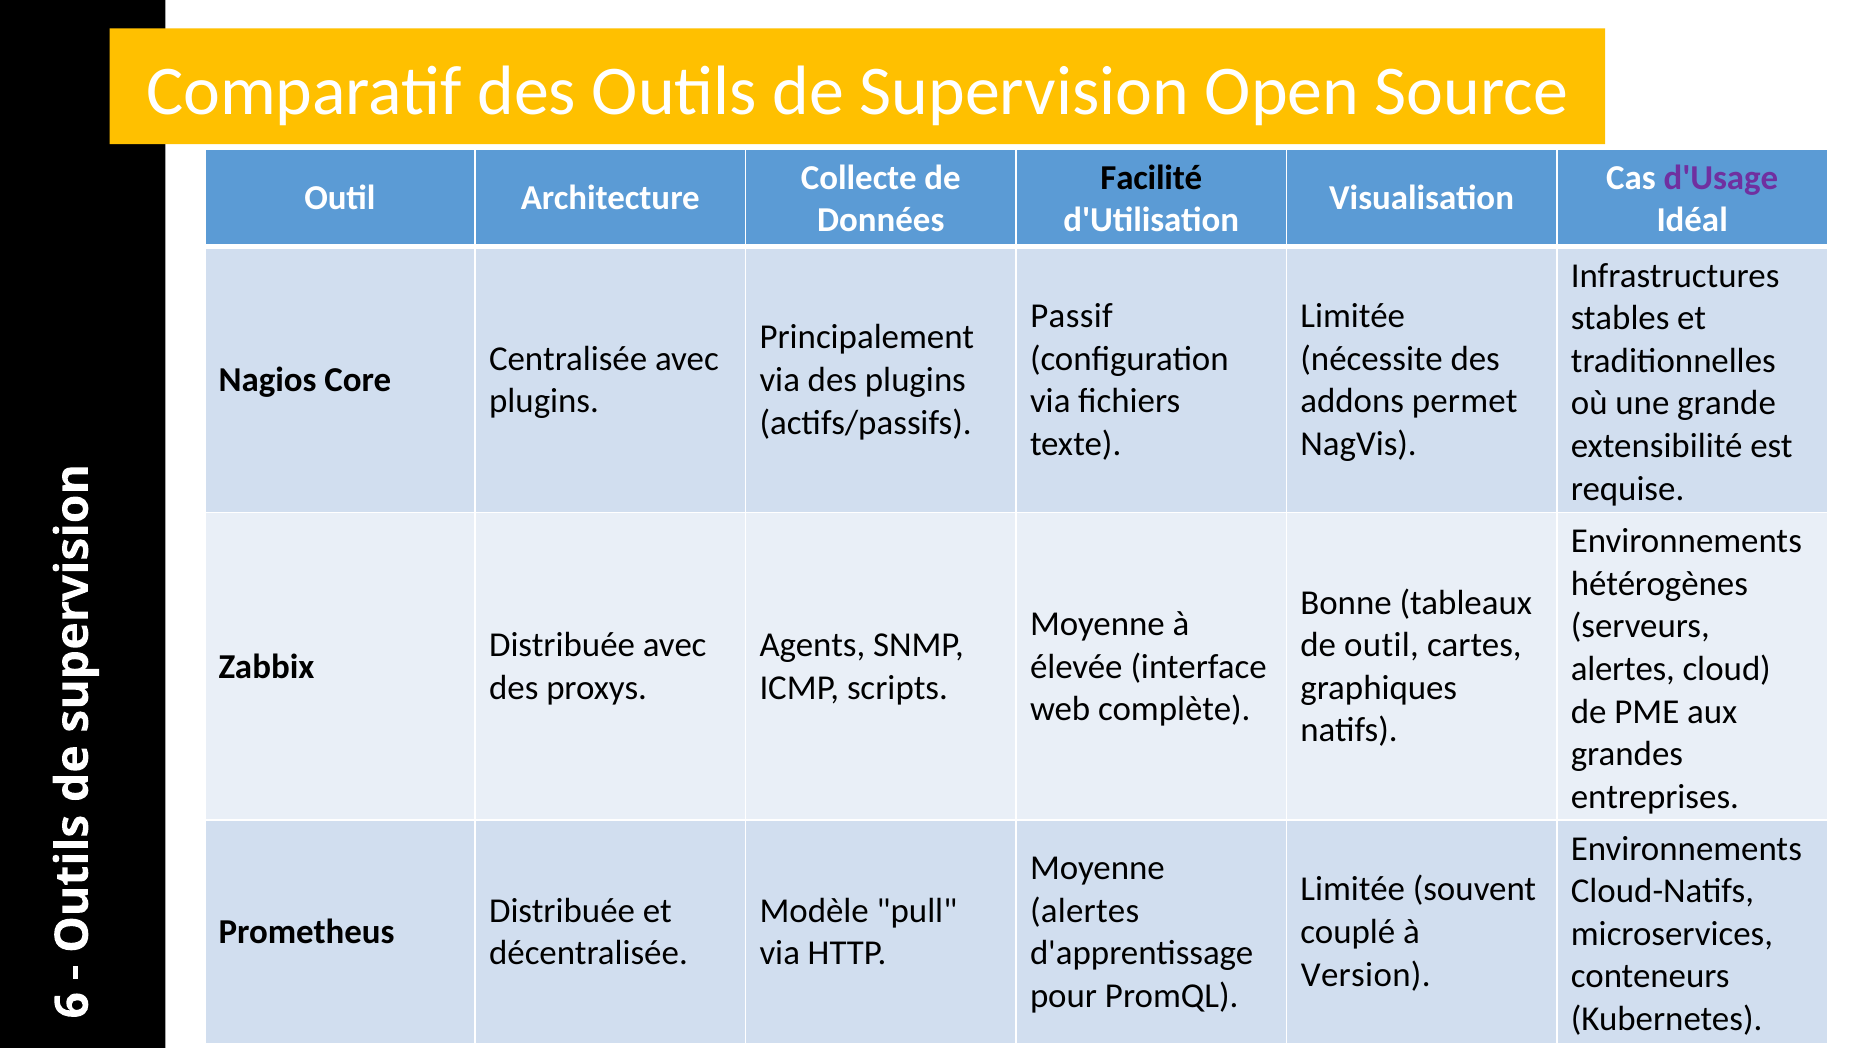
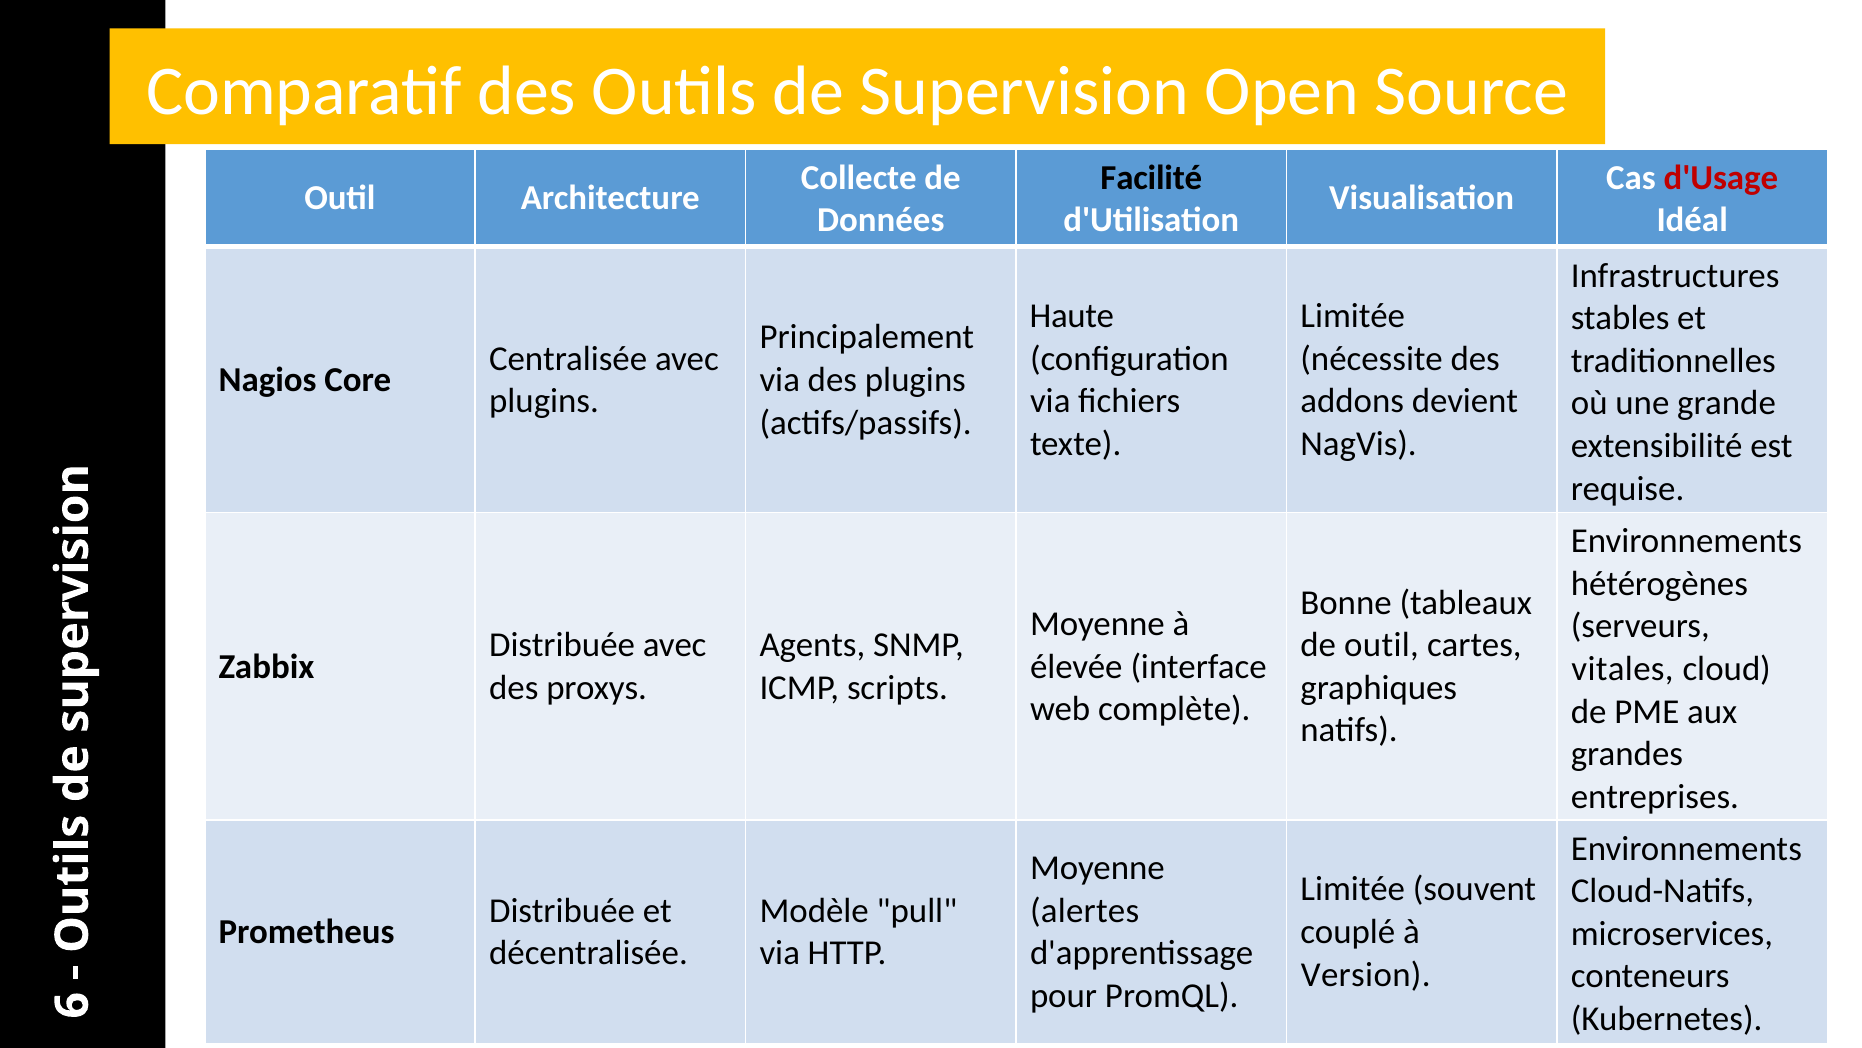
d'Usage colour: purple -> red
Passif: Passif -> Haute
permet: permet -> devient
alertes at (1623, 669): alertes -> vitales
